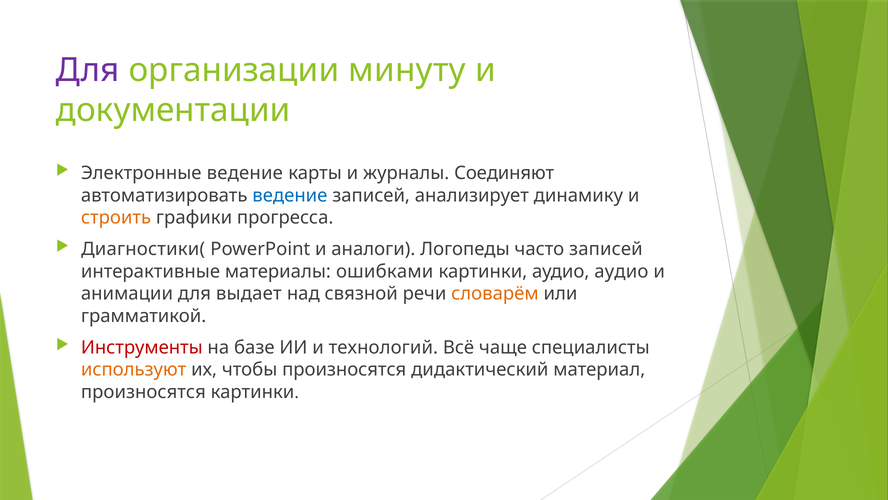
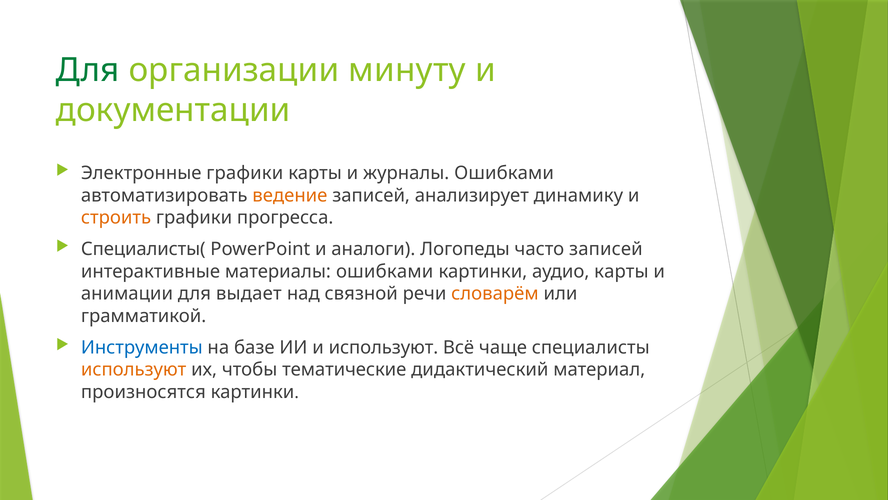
Для at (88, 70) colour: purple -> green
Электронные ведение: ведение -> графики
журналы Соединяют: Соединяют -> Ошибками
ведение at (290, 195) colour: blue -> orange
Диагностики(: Диагностики( -> Специалисты(
аудио аудио: аудио -> карты
Инструменты colour: red -> blue
и технологий: технологий -> используют
чтобы произносятся: произносятся -> тематические
